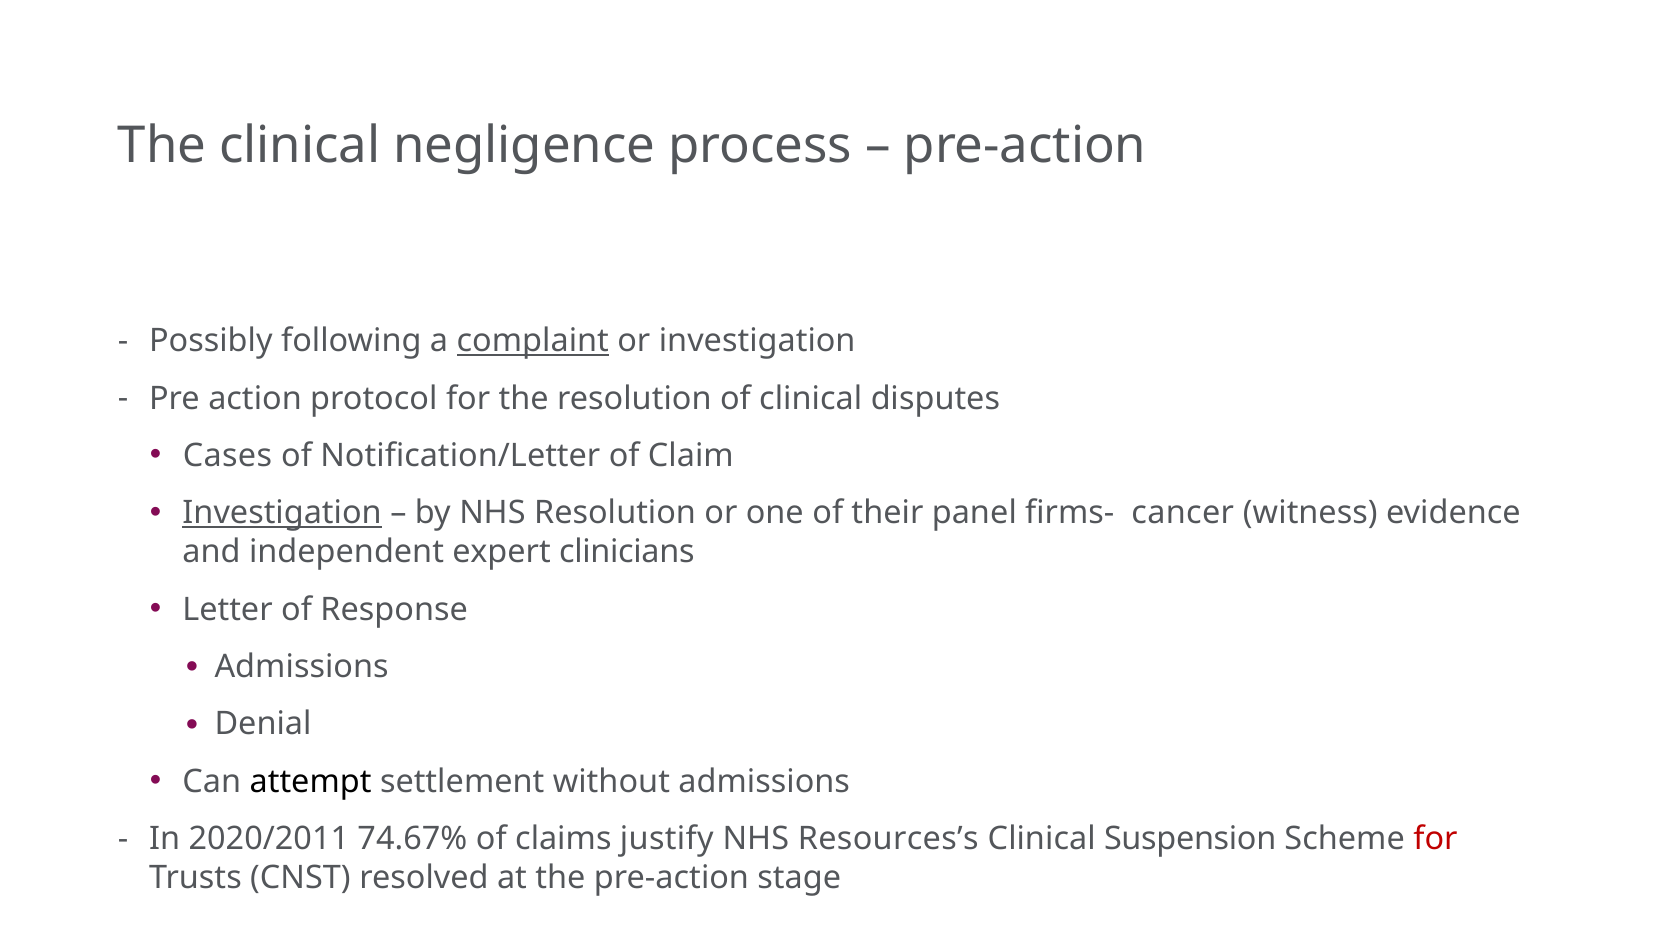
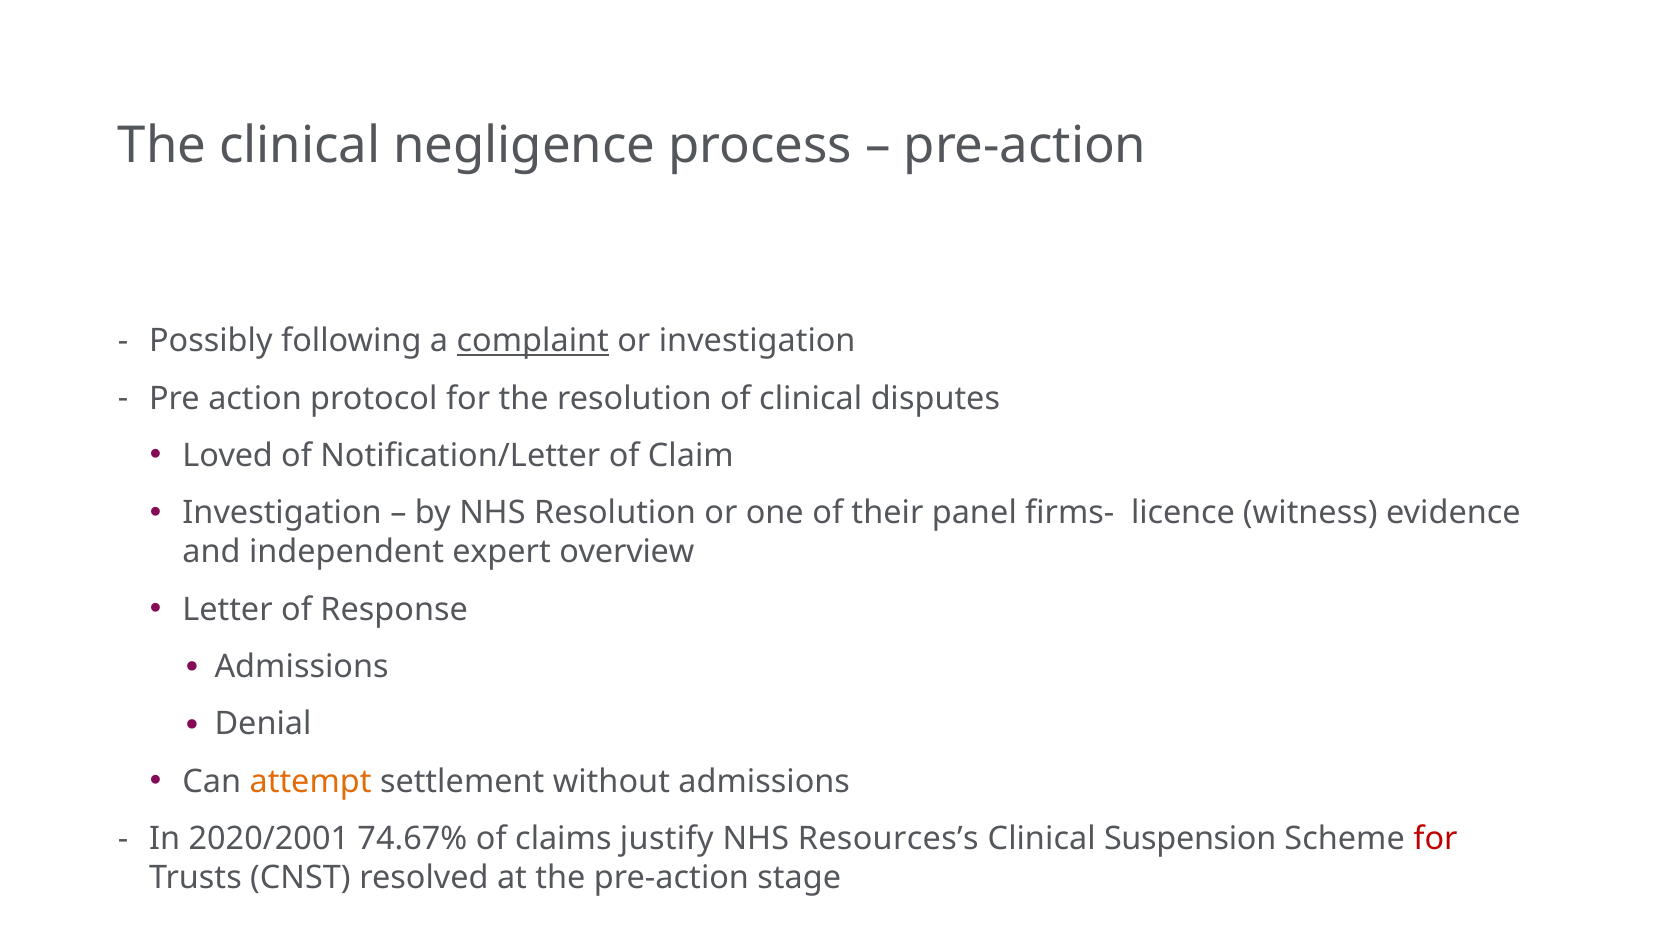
Cases: Cases -> Loved
Investigation at (282, 513) underline: present -> none
cancer: cancer -> licence
clinicians: clinicians -> overview
attempt colour: black -> orange
2020/2011: 2020/2011 -> 2020/2001
